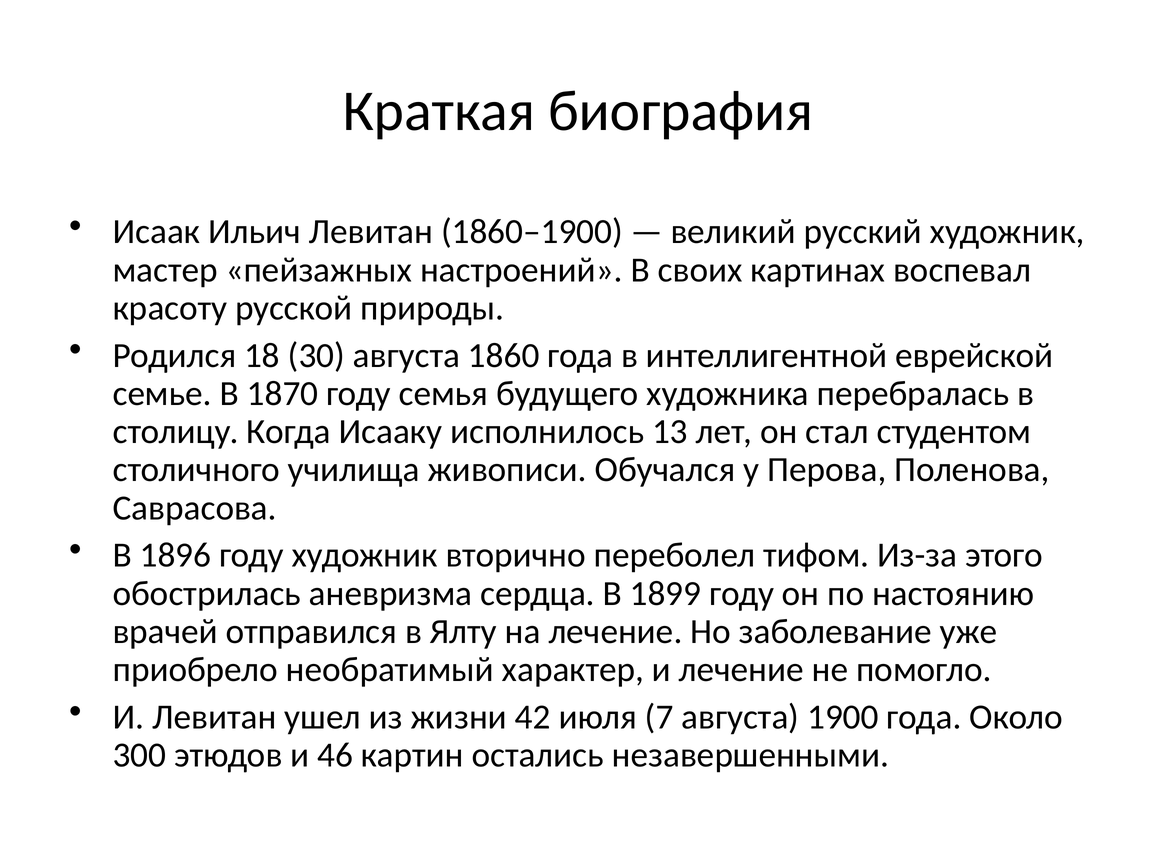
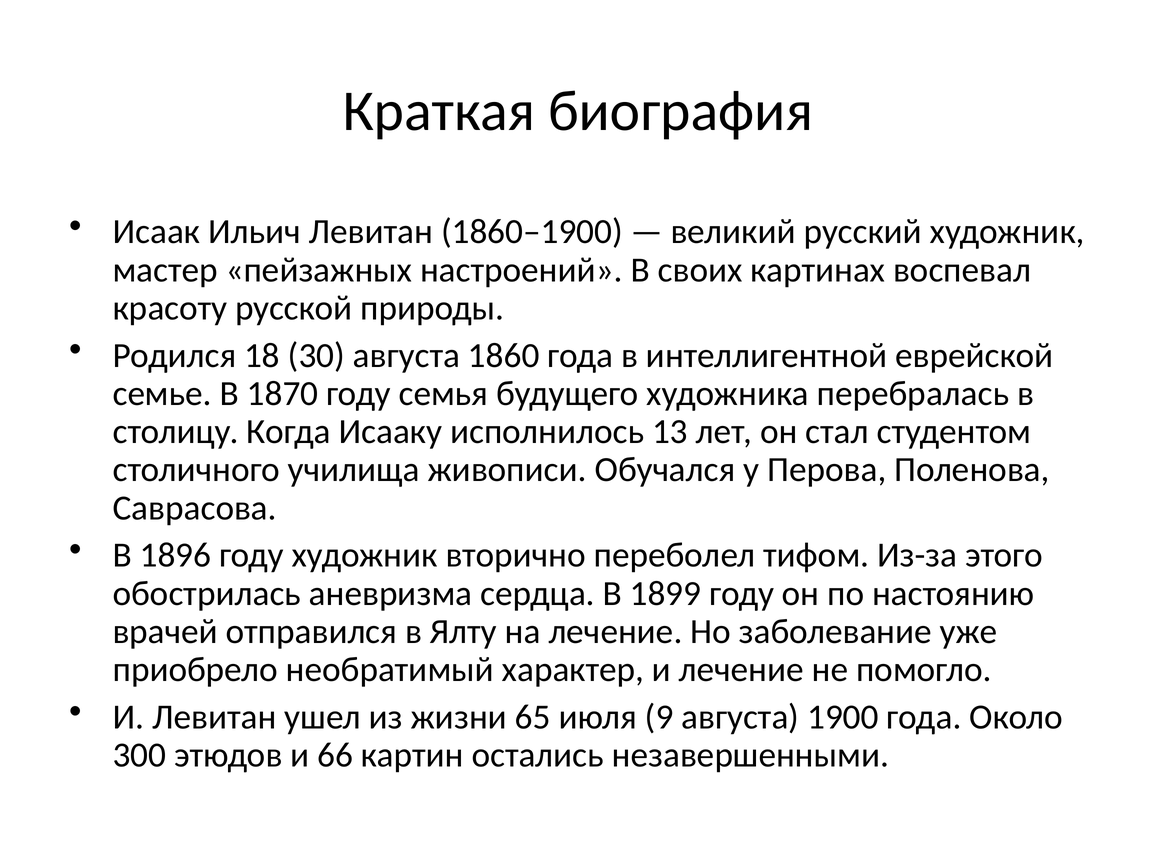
42: 42 -> 65
7: 7 -> 9
46: 46 -> 66
